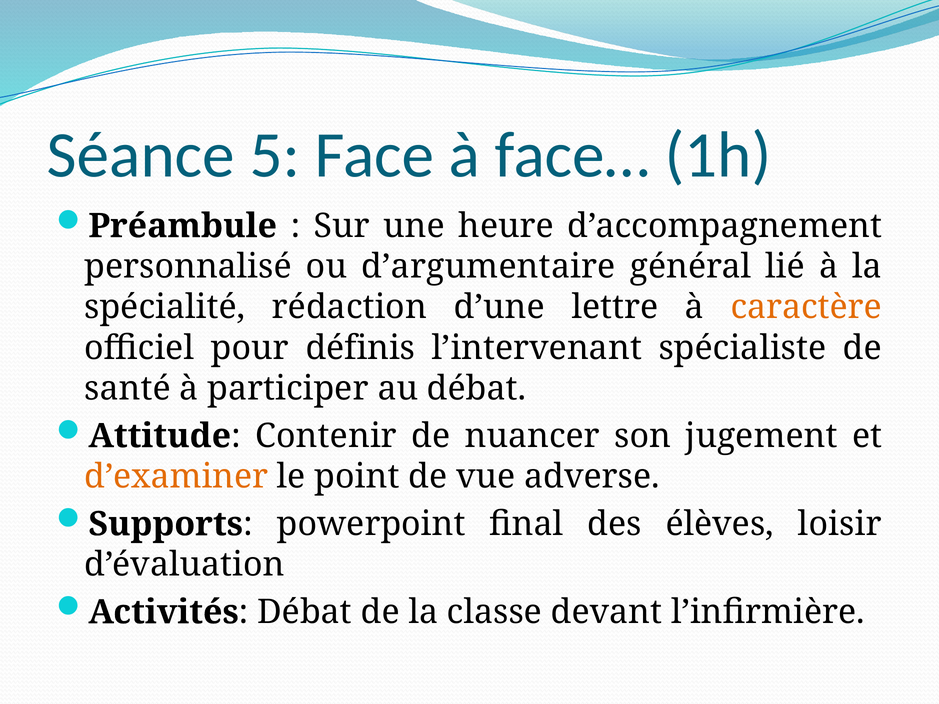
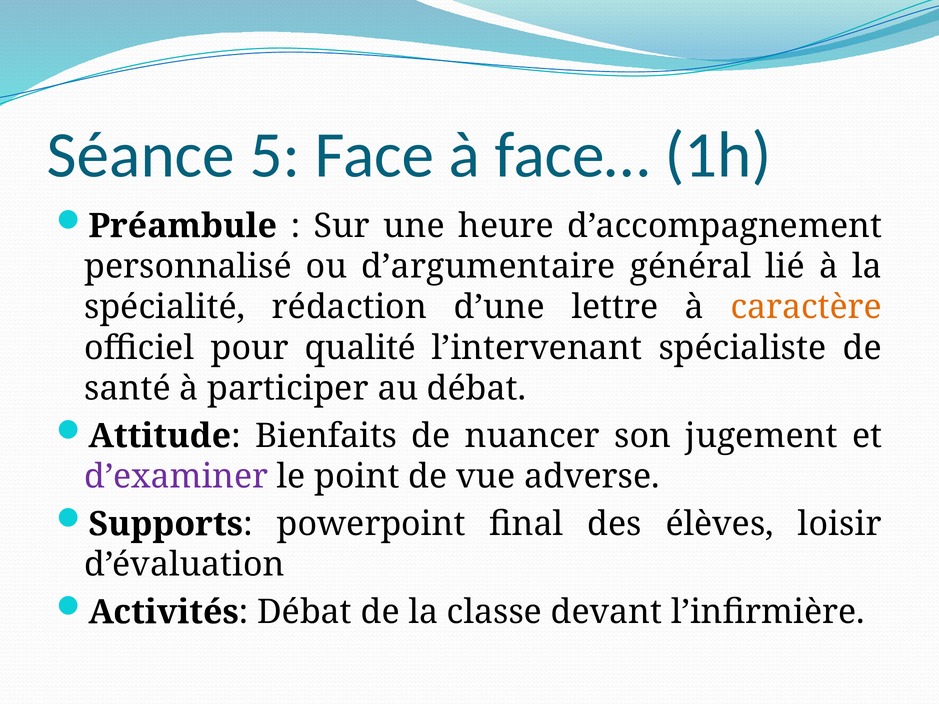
définis: définis -> qualité
Contenir: Contenir -> Bienfaits
d’examiner colour: orange -> purple
